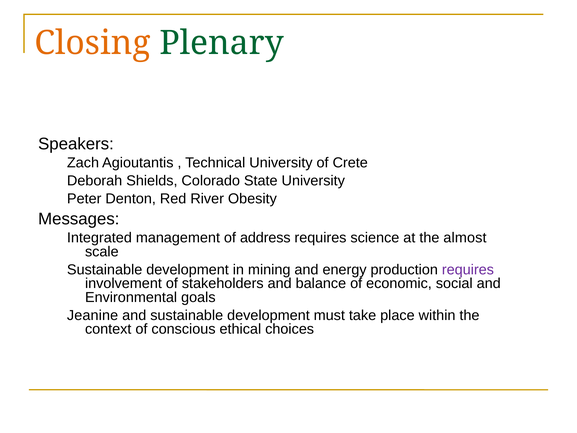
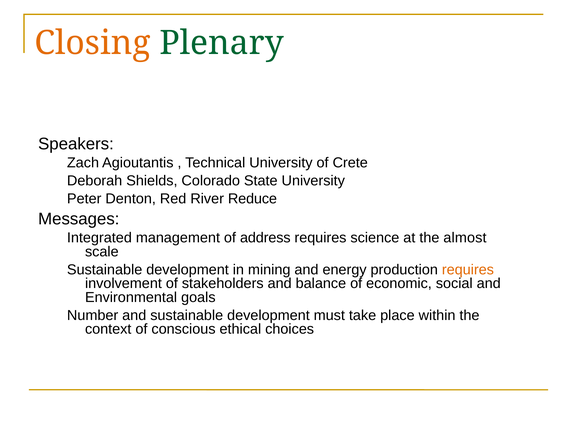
Obesity: Obesity -> Reduce
requires at (468, 269) colour: purple -> orange
Jeanine: Jeanine -> Number
